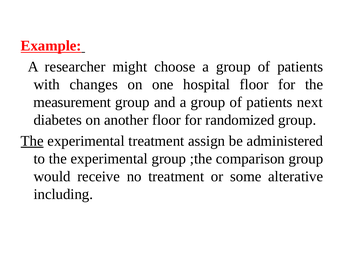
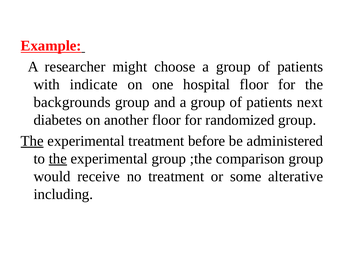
changes: changes -> indicate
measurement: measurement -> backgrounds
assign: assign -> before
the at (58, 159) underline: none -> present
